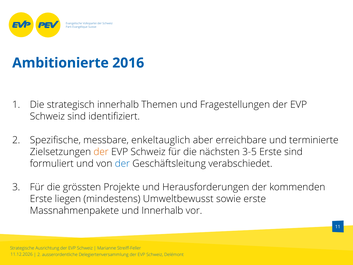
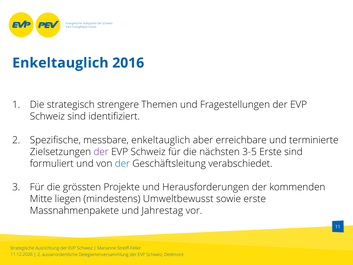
Ambitionierte at (60, 63): Ambitionierte -> Enkeltauglich
strategisch innerhalb: innerhalb -> strengere
der at (101, 152) colour: orange -> purple
Erste at (41, 199): Erste -> Mitte
und Innerhalb: Innerhalb -> Jahrestag
